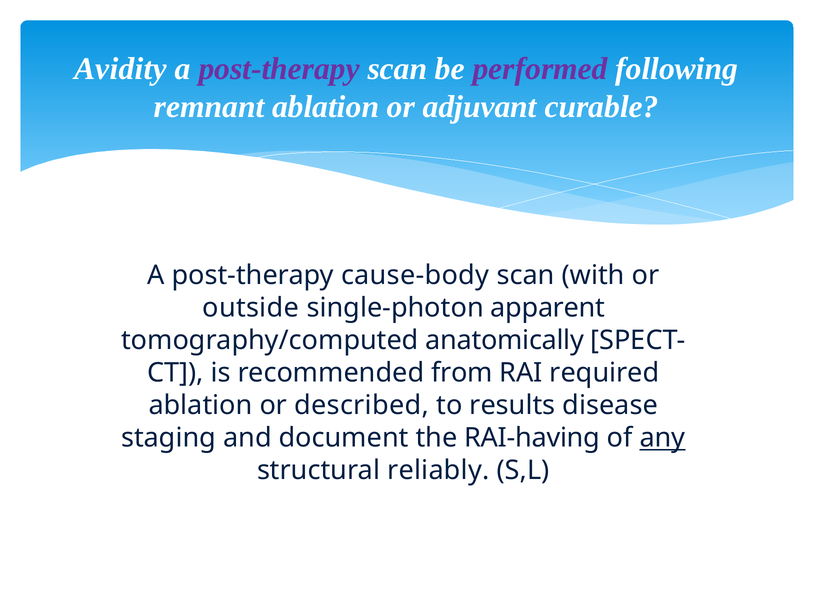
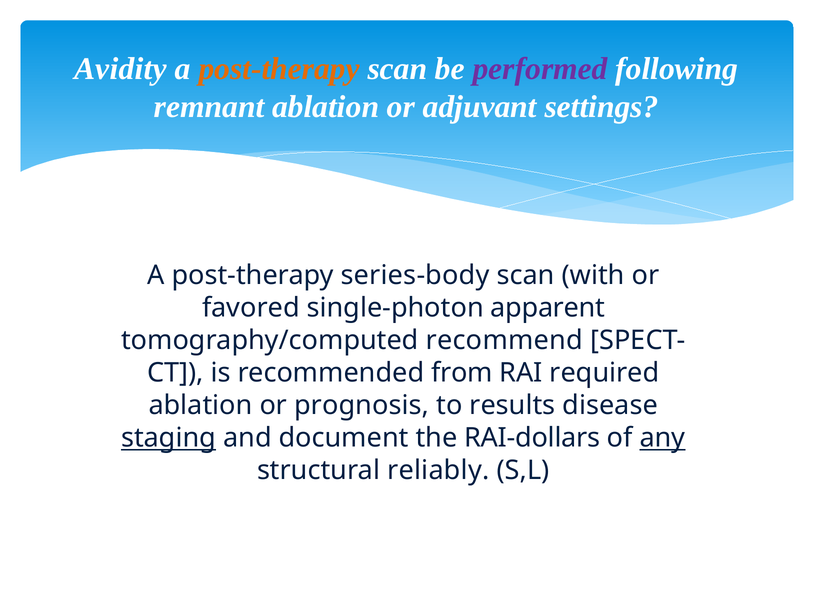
post-therapy at (279, 69) colour: purple -> orange
curable: curable -> settings
cause-body: cause-body -> series-body
outside: outside -> favored
anatomically: anatomically -> recommend
described: described -> prognosis
staging underline: none -> present
RAI-having: RAI-having -> RAI-dollars
